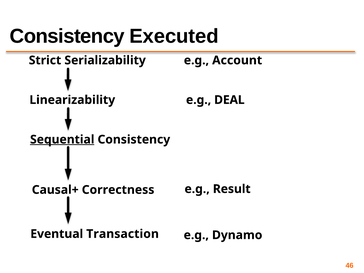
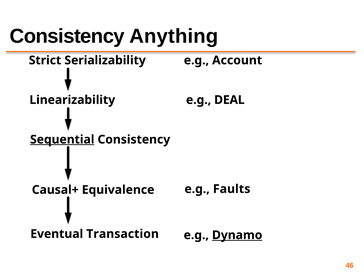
Executed: Executed -> Anything
Result: Result -> Faults
Correctness: Correctness -> Equivalence
Dynamo underline: none -> present
